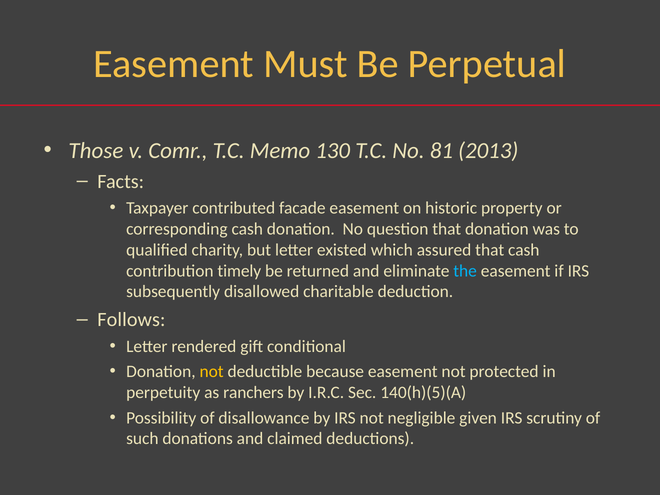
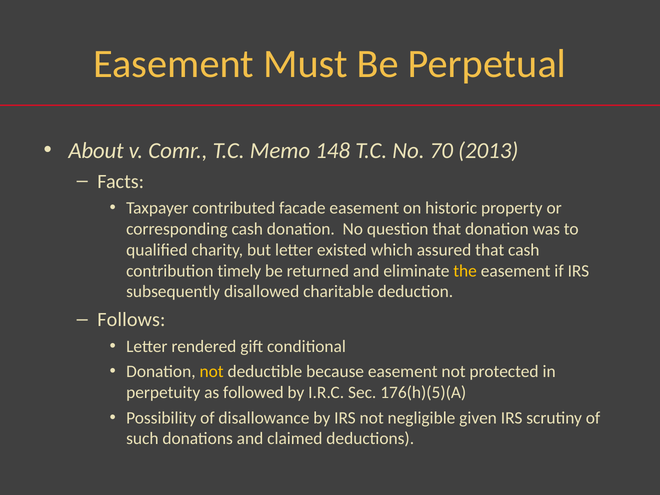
Those: Those -> About
130: 130 -> 148
81: 81 -> 70
the colour: light blue -> yellow
ranchers: ranchers -> followed
140(h)(5)(A: 140(h)(5)(A -> 176(h)(5)(A
